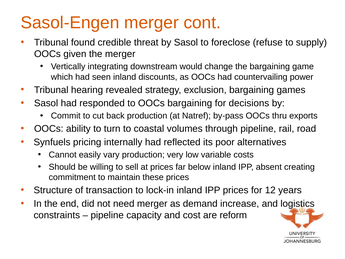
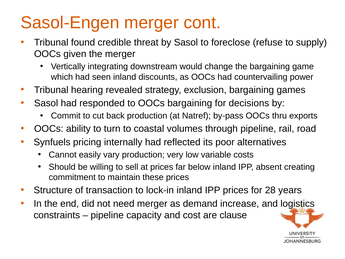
12: 12 -> 28
reform: reform -> clause
